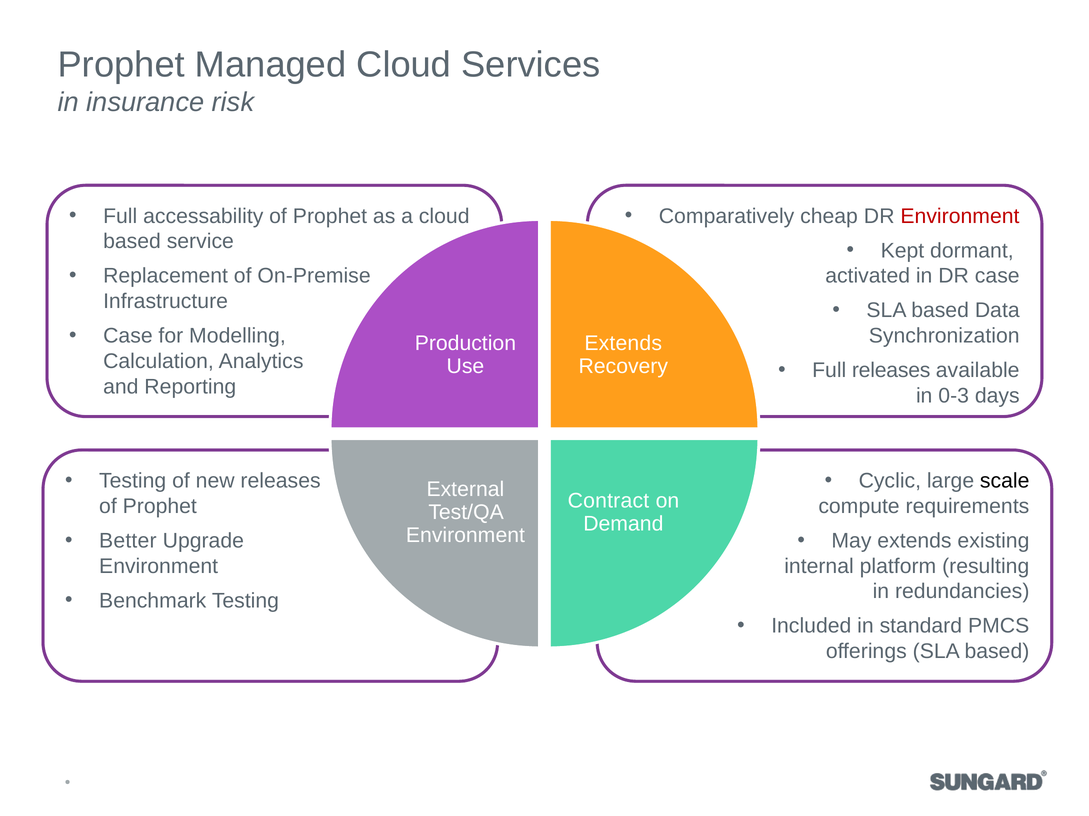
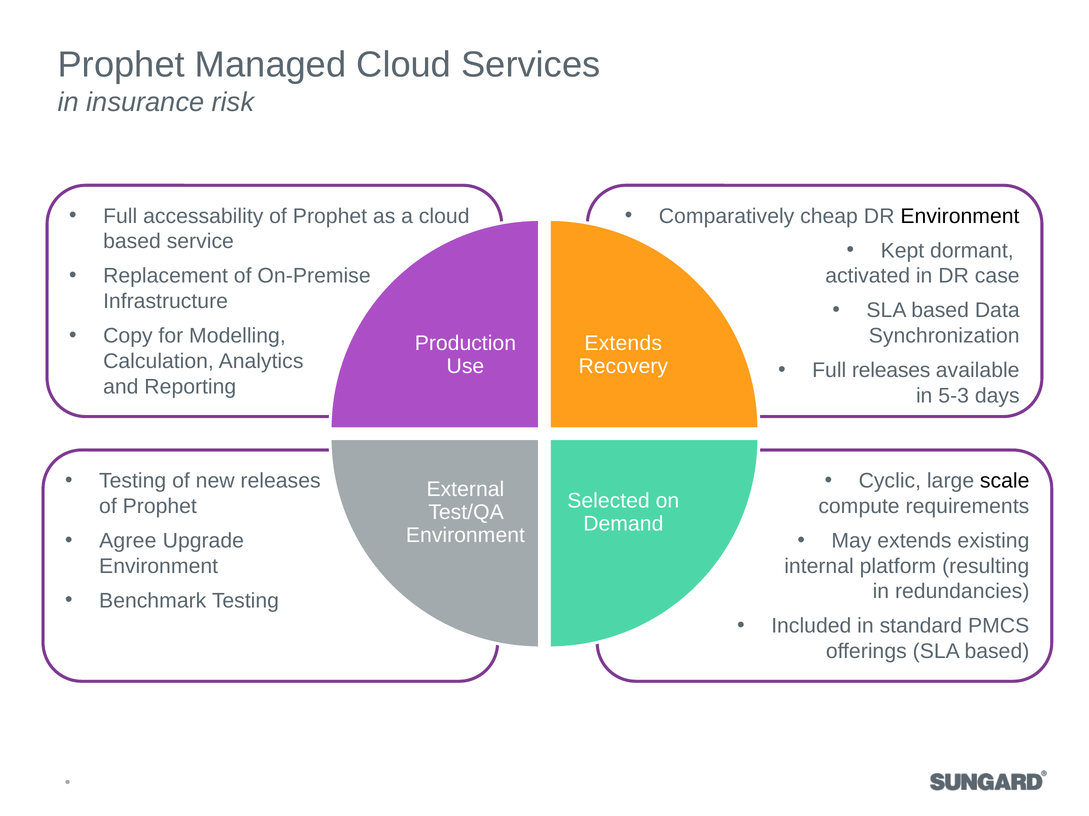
Environment at (960, 216) colour: red -> black
Case at (128, 336): Case -> Copy
0-3: 0-3 -> 5-3
Contract: Contract -> Selected
Better: Better -> Agree
